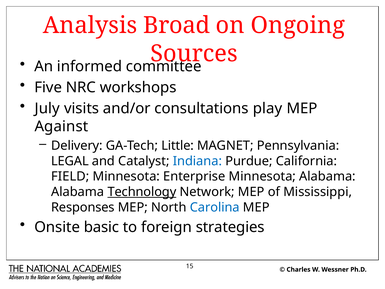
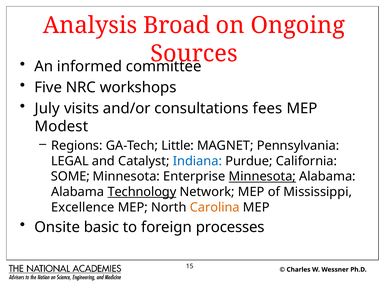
play: play -> fees
Against: Against -> Modest
Delivery: Delivery -> Regions
FIELD: FIELD -> SOME
Minnesota at (262, 176) underline: none -> present
Responses: Responses -> Excellence
Carolina colour: blue -> orange
strategies: strategies -> processes
